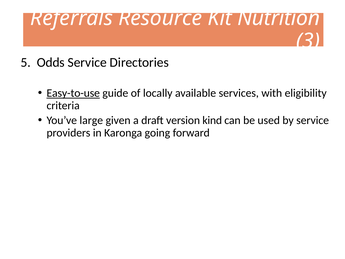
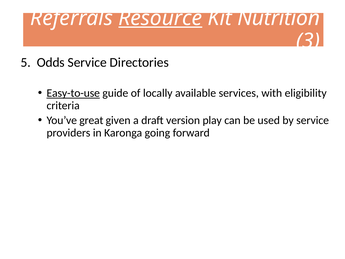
Resource underline: none -> present
large: large -> great
kind: kind -> play
